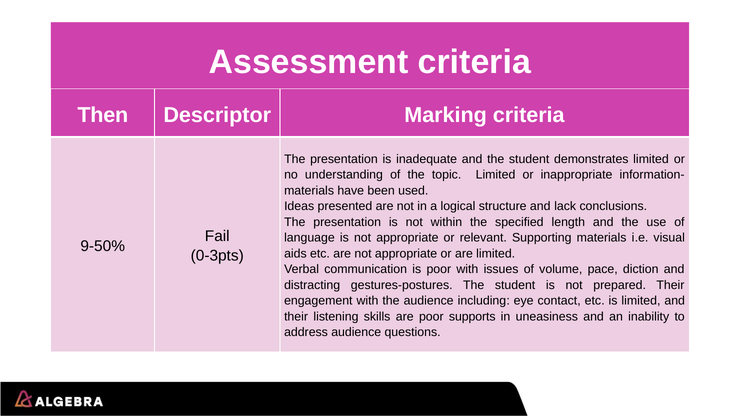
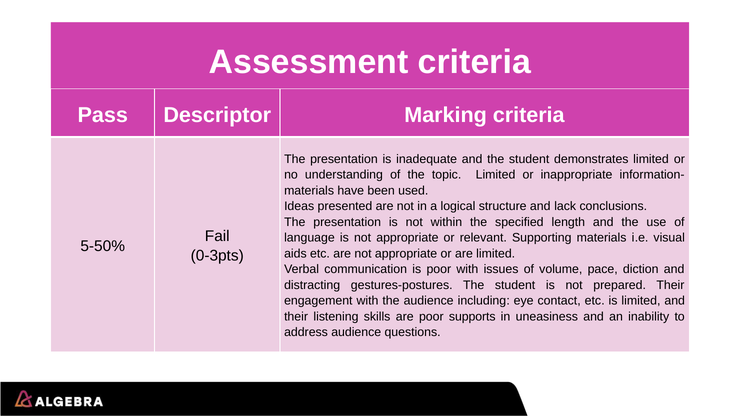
Then: Then -> Pass
9-50%: 9-50% -> 5-50%
